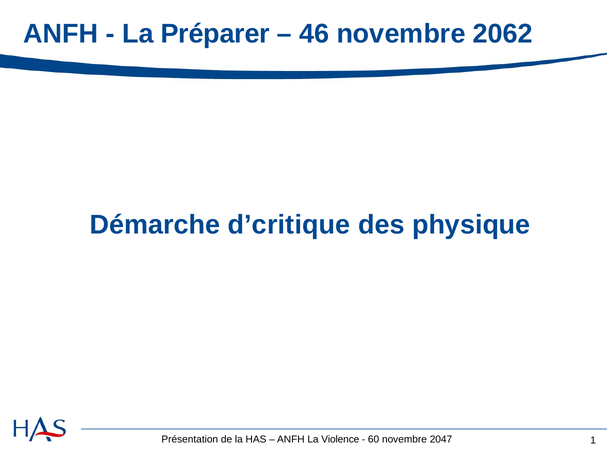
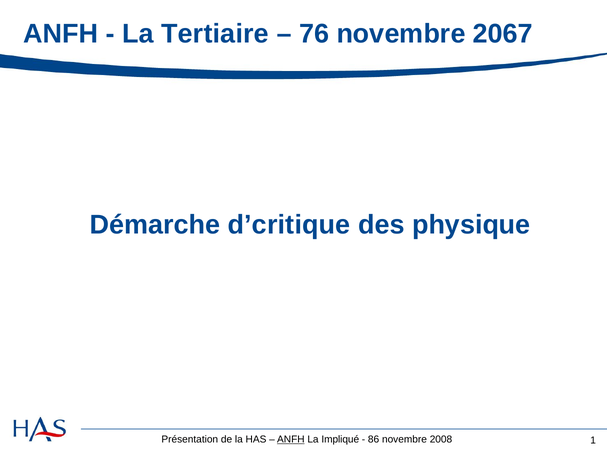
Préparer: Préparer -> Tertiaire
46: 46 -> 76
2062: 2062 -> 2067
ANFH at (291, 439) underline: none -> present
Violence: Violence -> Impliqué
60: 60 -> 86
2047: 2047 -> 2008
